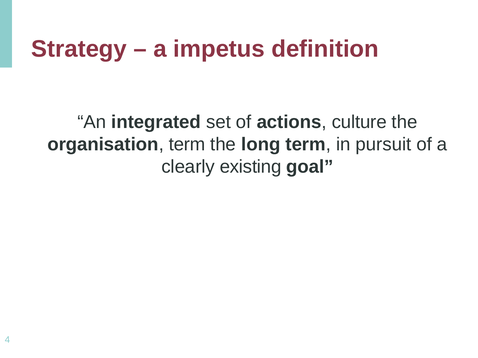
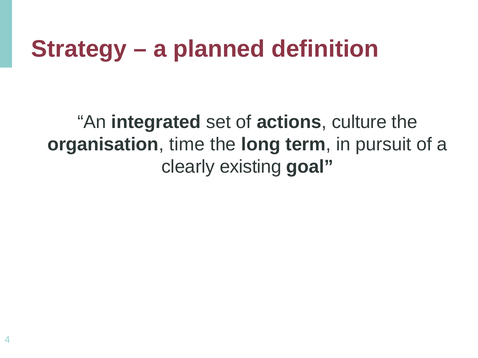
impetus: impetus -> planned
organisation term: term -> time
